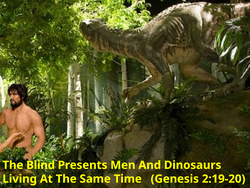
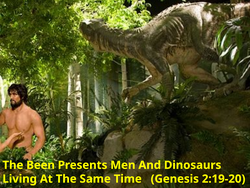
Blind: Blind -> Been
